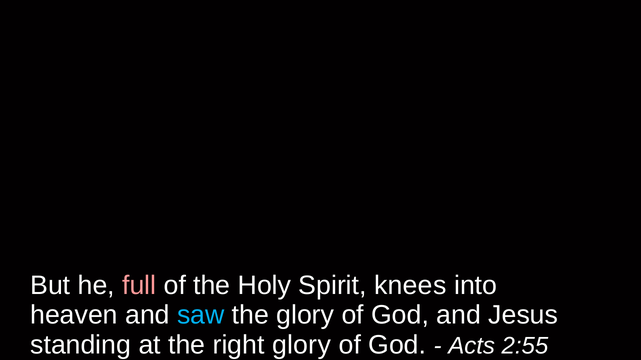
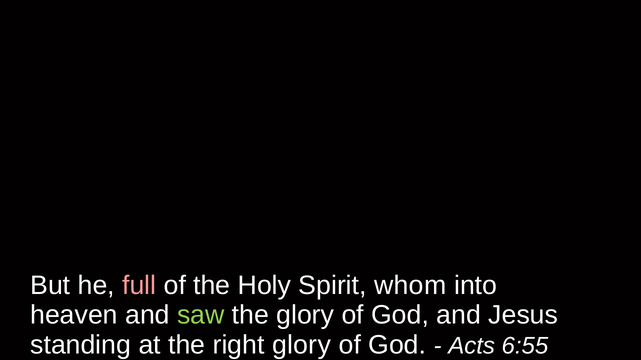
knees: knees -> whom
saw colour: light blue -> light green
2:55: 2:55 -> 6:55
